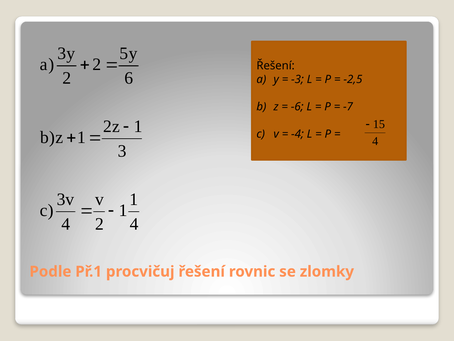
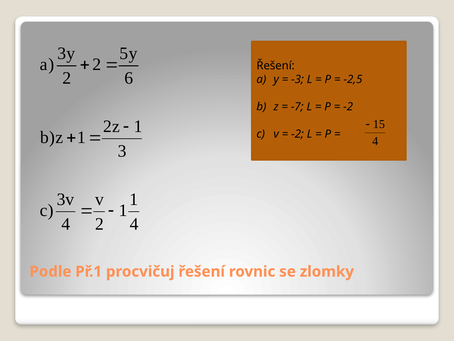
-6: -6 -> -7
-7 at (348, 107): -7 -> -2
-4 at (298, 134): -4 -> -2
